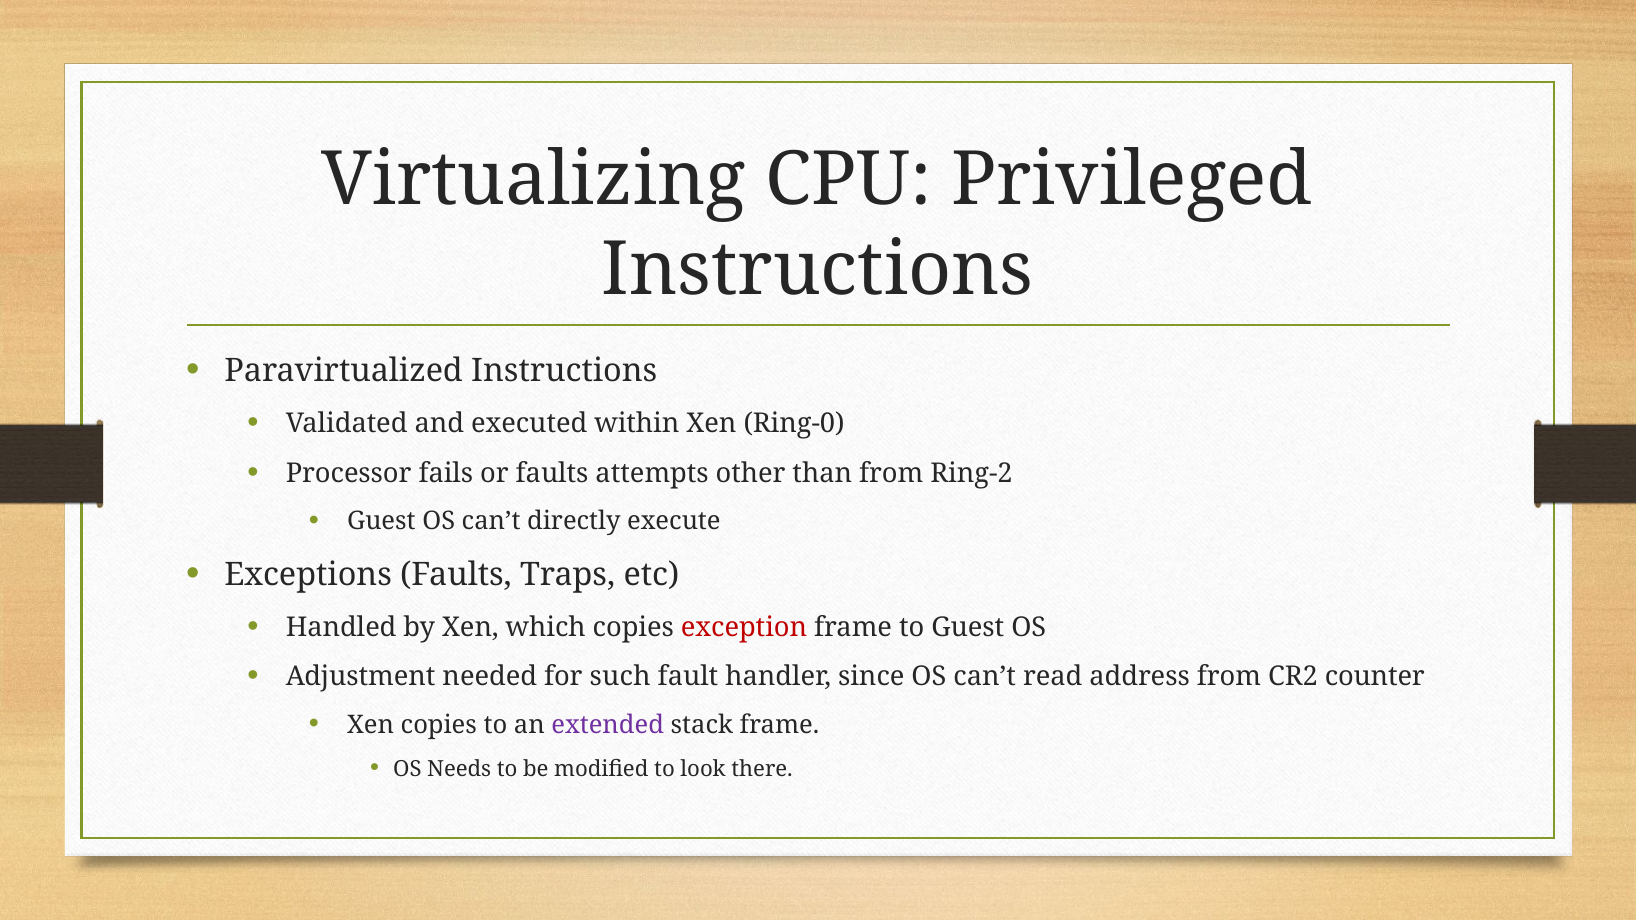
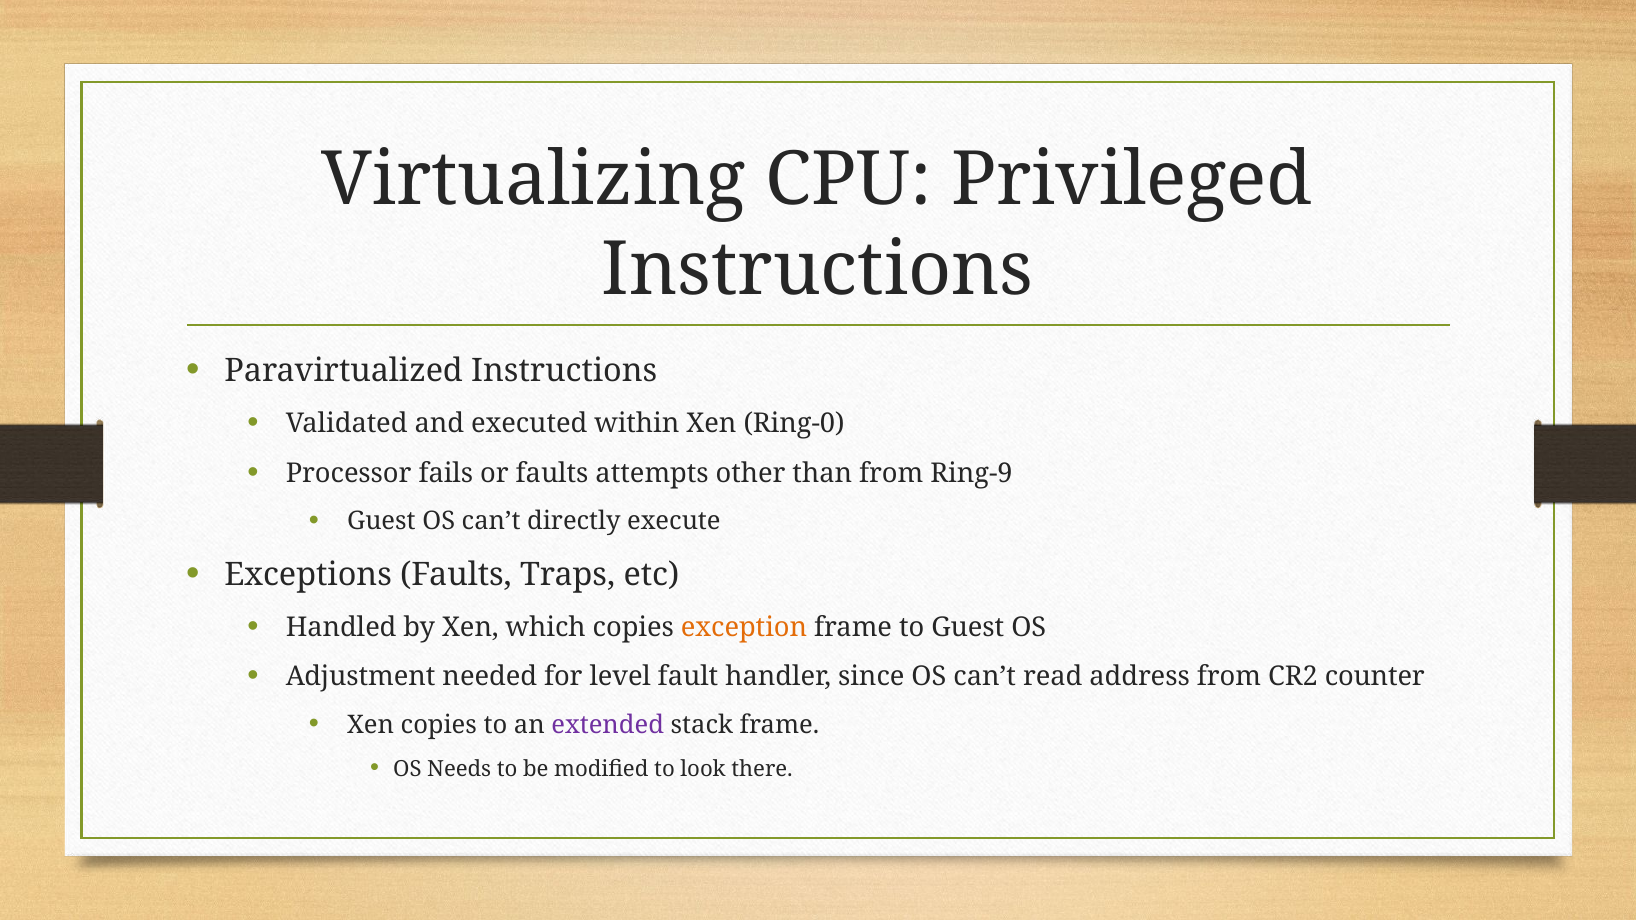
Ring-2: Ring-2 -> Ring-9
exception colour: red -> orange
such: such -> level
